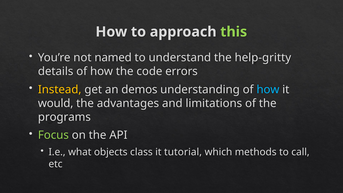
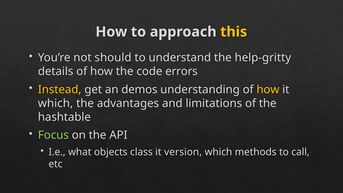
this colour: light green -> yellow
named: named -> should
how at (268, 90) colour: light blue -> yellow
would at (56, 103): would -> which
programs: programs -> hashtable
tutorial: tutorial -> version
